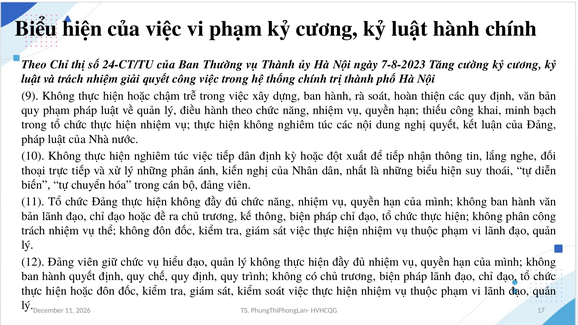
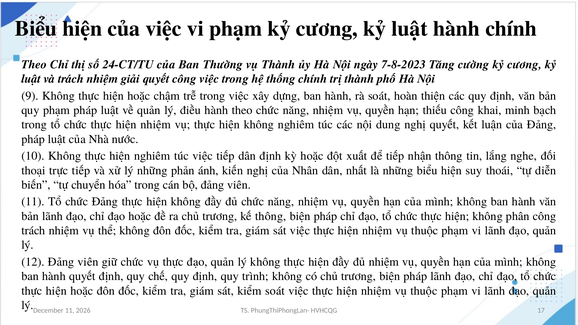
chức vụ hiểu: hiểu -> thực
